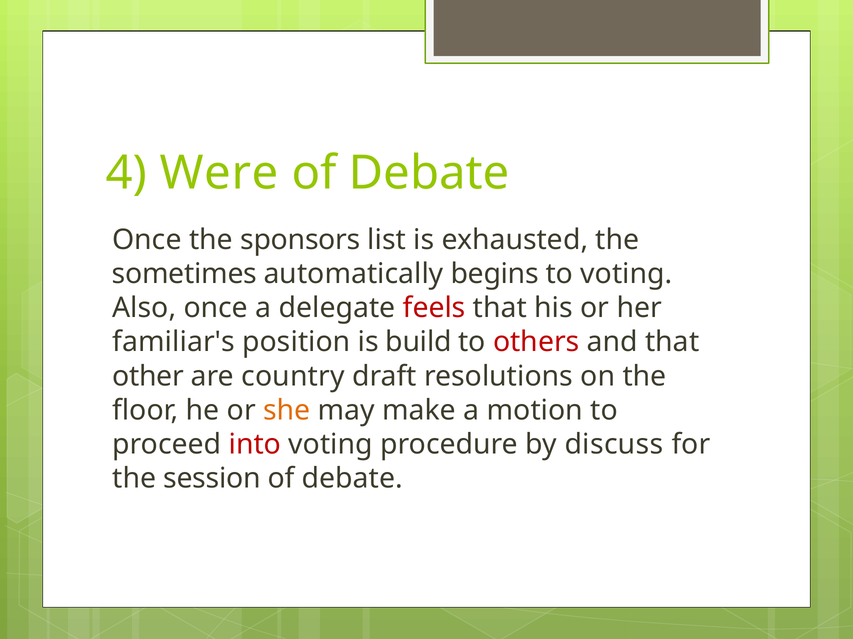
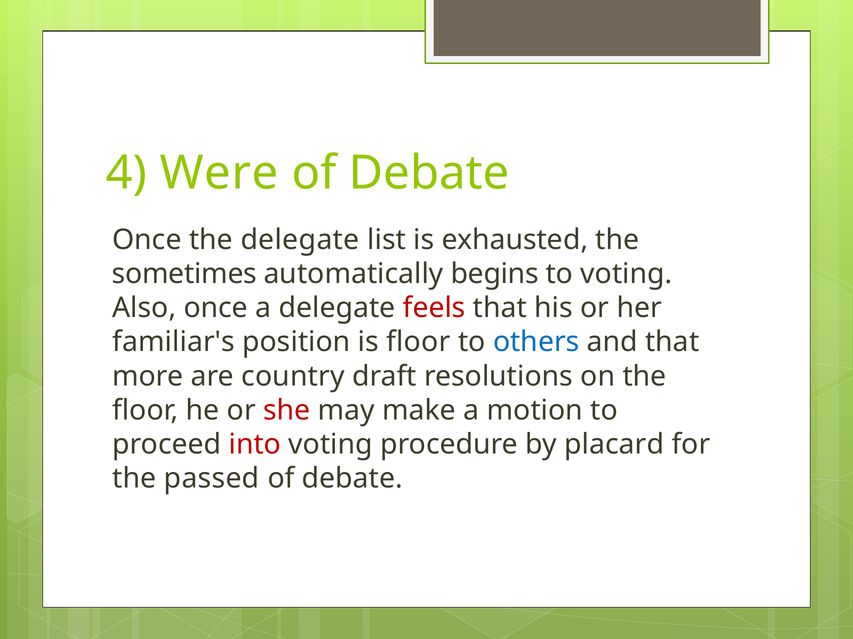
the sponsors: sponsors -> delegate
is build: build -> floor
others colour: red -> blue
other: other -> more
she colour: orange -> red
discuss: discuss -> placard
session: session -> passed
